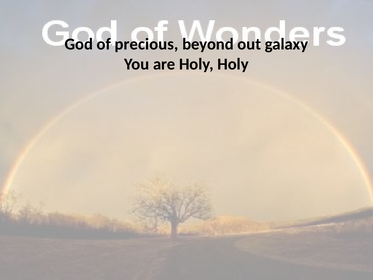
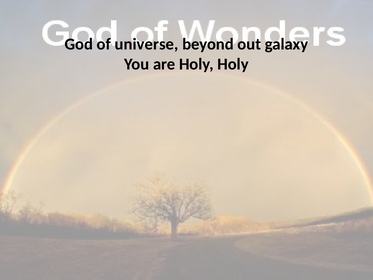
precious: precious -> universe
